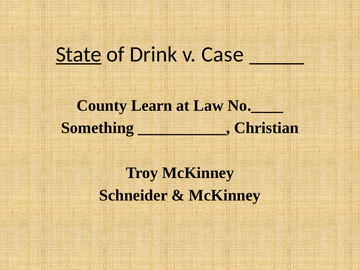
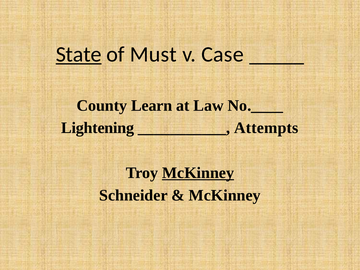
Drink: Drink -> Must
Something: Something -> Lightening
Christian: Christian -> Attempts
McKinney at (198, 173) underline: none -> present
